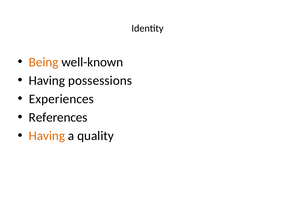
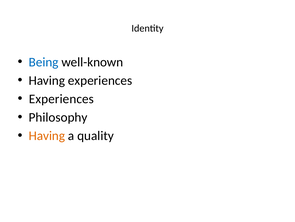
Being colour: orange -> blue
Having possessions: possessions -> experiences
References: References -> Philosophy
